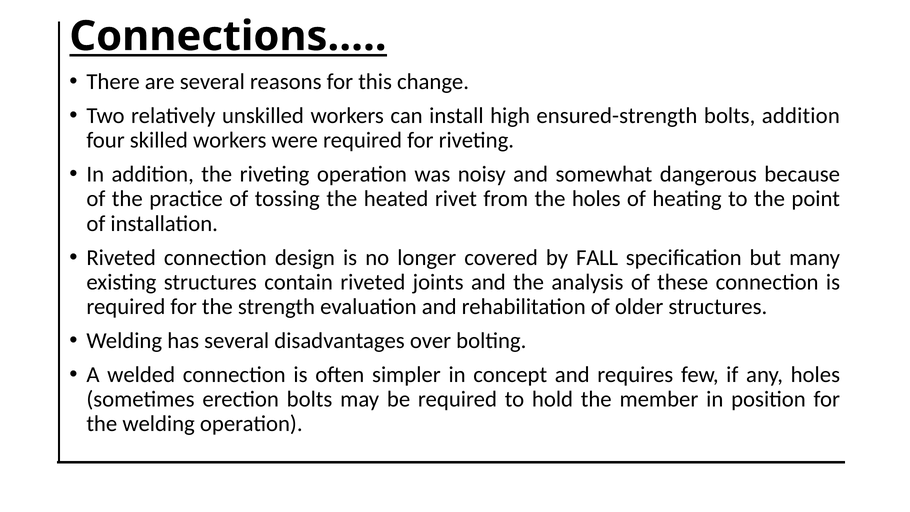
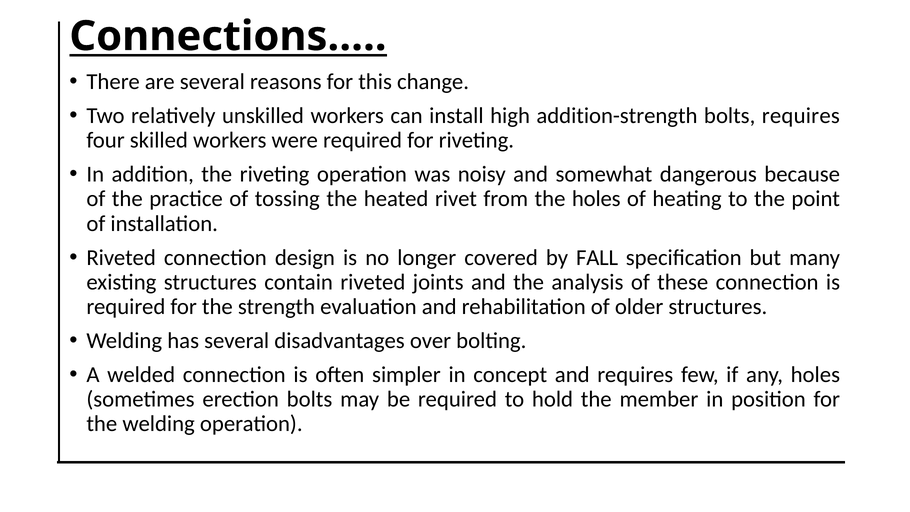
ensured-strength: ensured-strength -> addition-strength
bolts addition: addition -> requires
